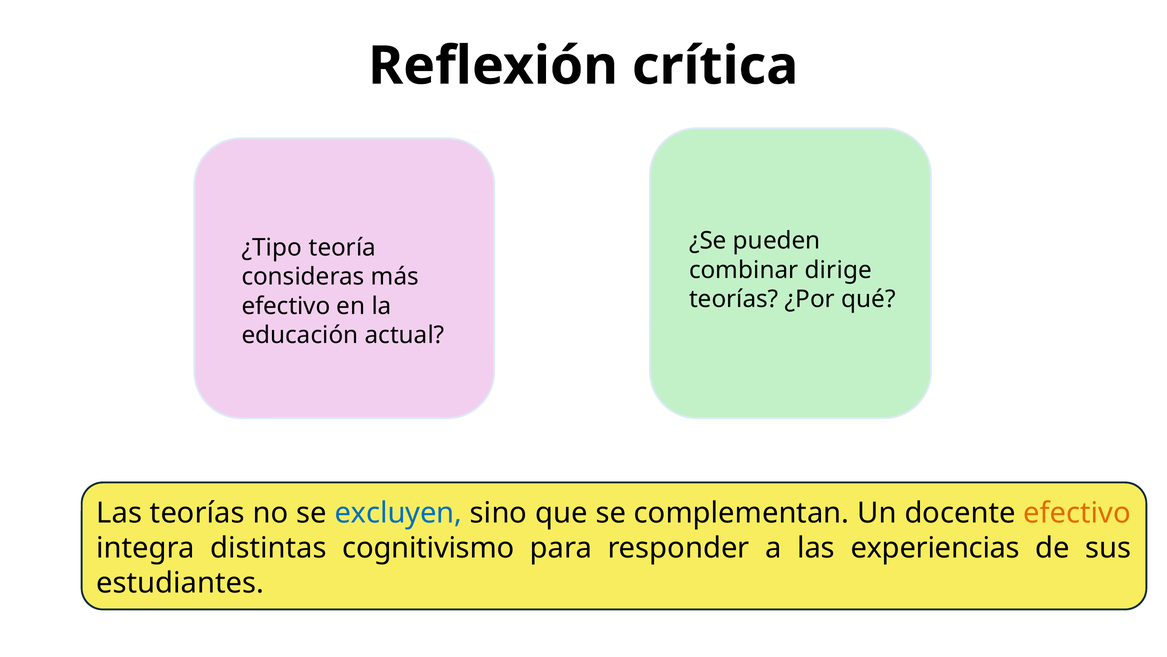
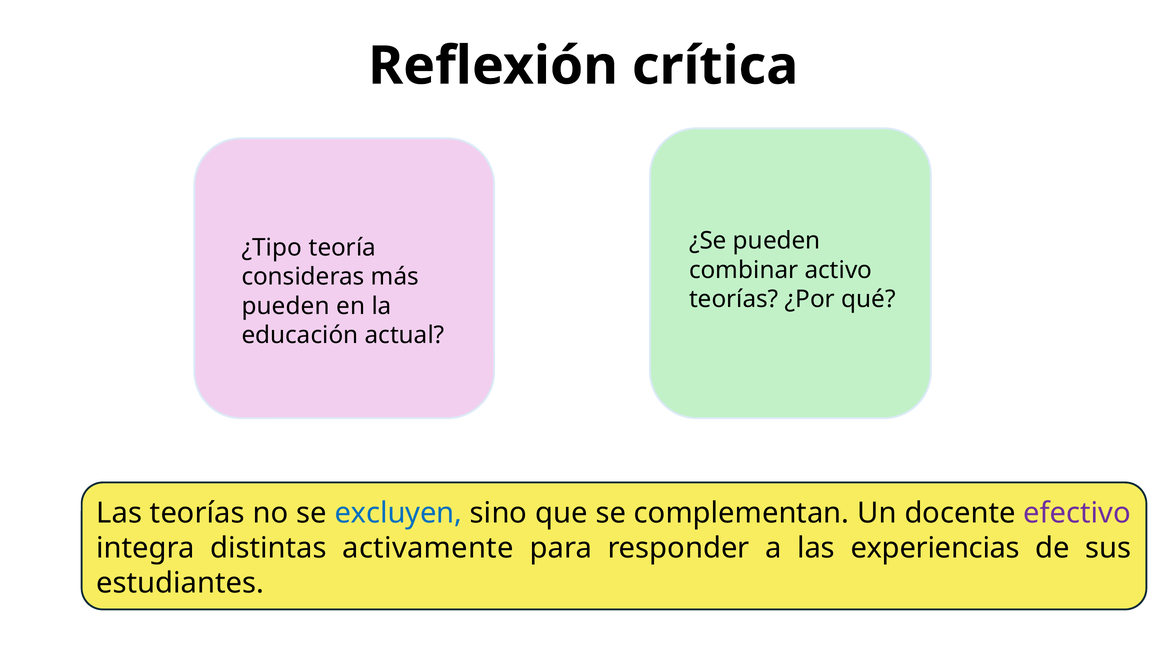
dirige: dirige -> activo
efectivo at (286, 306): efectivo -> pueden
efectivo at (1077, 512) colour: orange -> purple
cognitivismo: cognitivismo -> activamente
